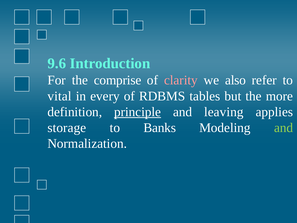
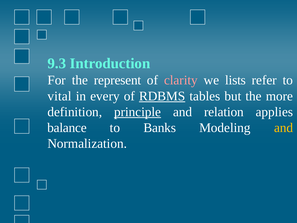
9.6: 9.6 -> 9.3
comprise: comprise -> represent
also: also -> lists
RDBMS underline: none -> present
leaving: leaving -> relation
storage: storage -> balance
and at (284, 128) colour: light green -> yellow
